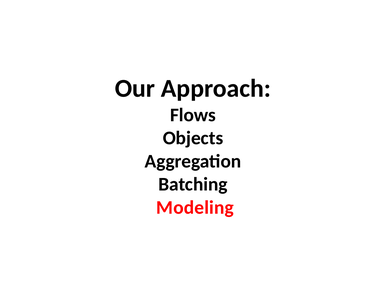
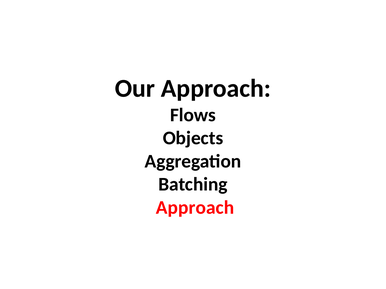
Modeling at (195, 208): Modeling -> Approach
